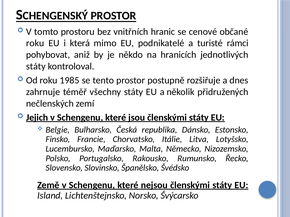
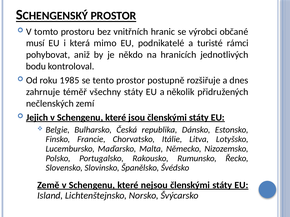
cenové: cenové -> výrobci
roku at (35, 43): roku -> musí
státy at (36, 67): státy -> bodu
